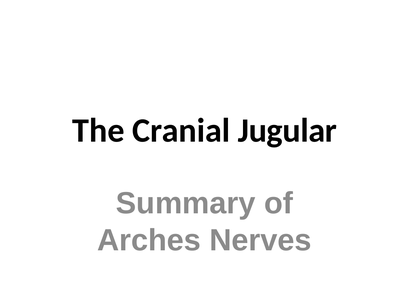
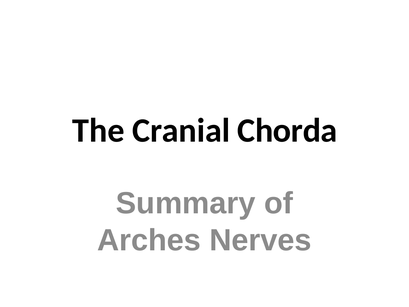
Jugular: Jugular -> Chorda
